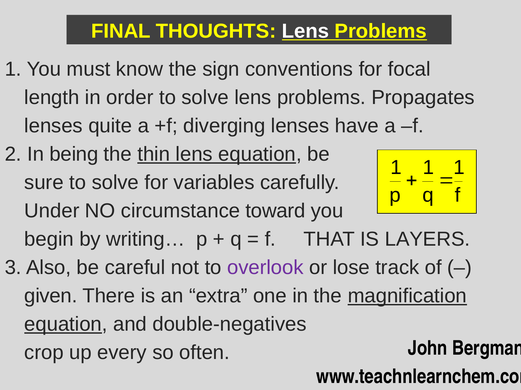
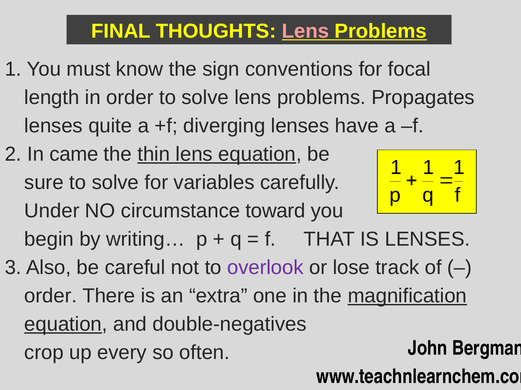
Lens at (305, 31) colour: white -> pink
being: being -> came
IS LAYERS: LAYERS -> LENSES
given at (51, 296): given -> order
